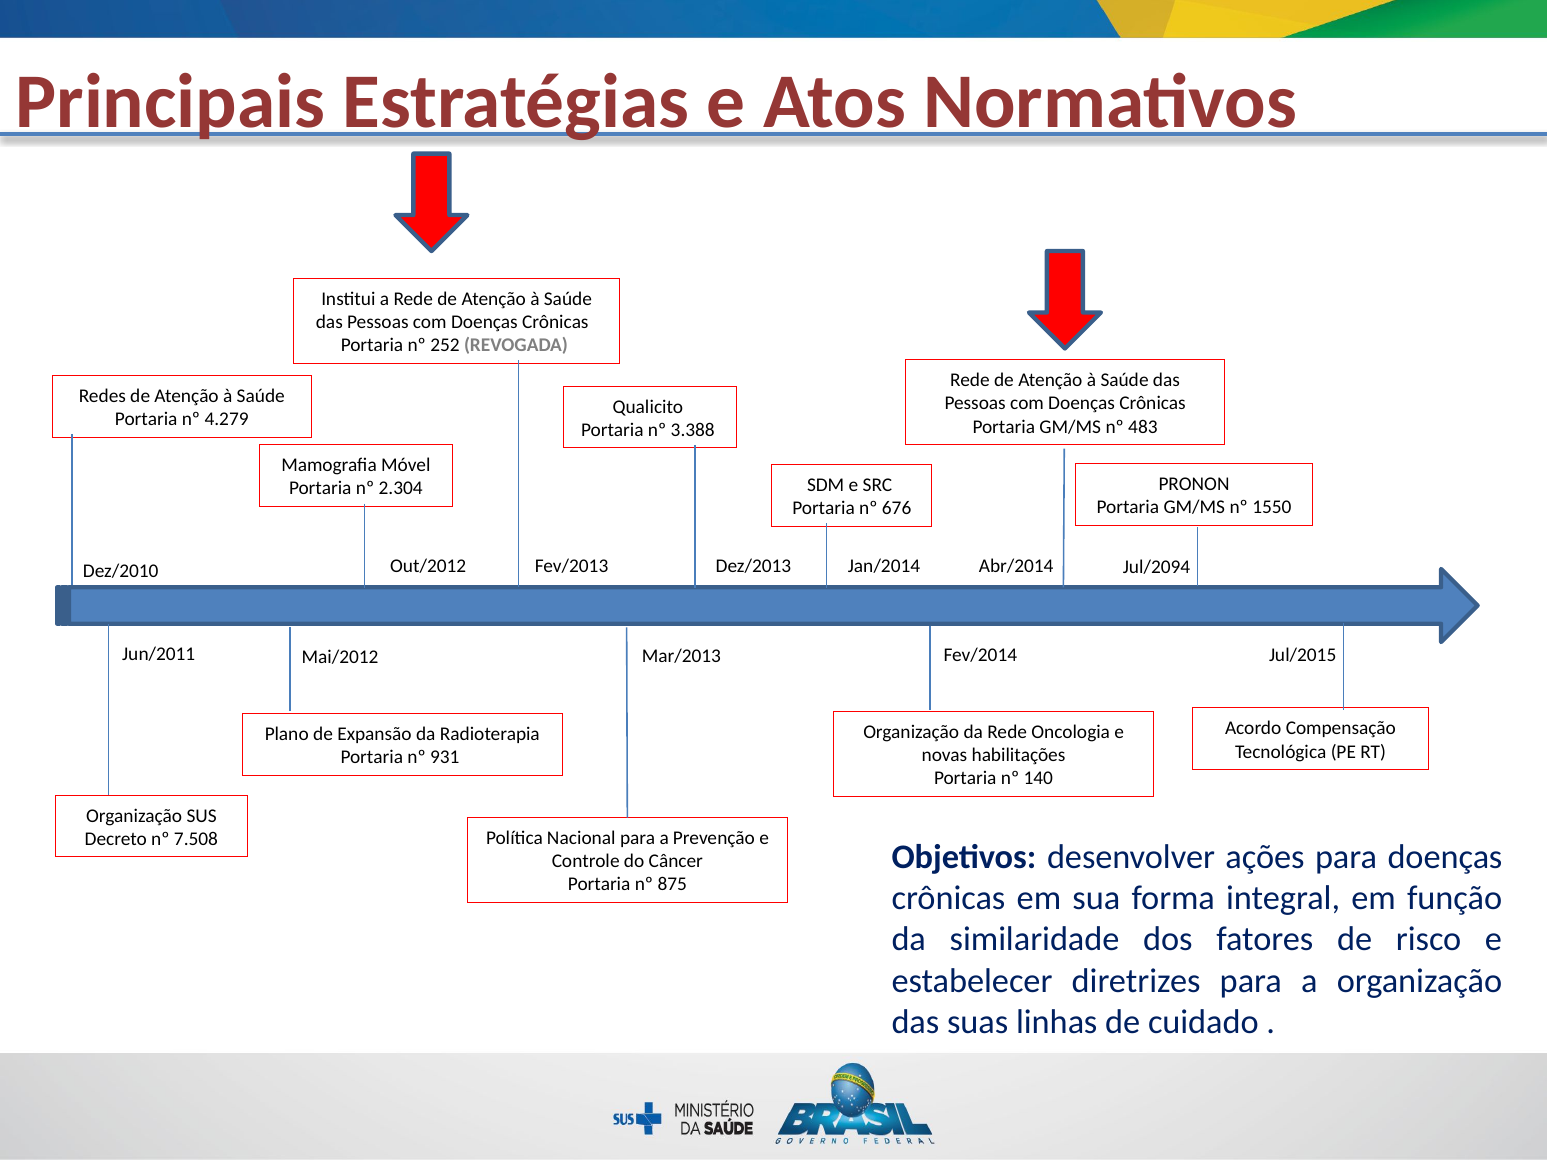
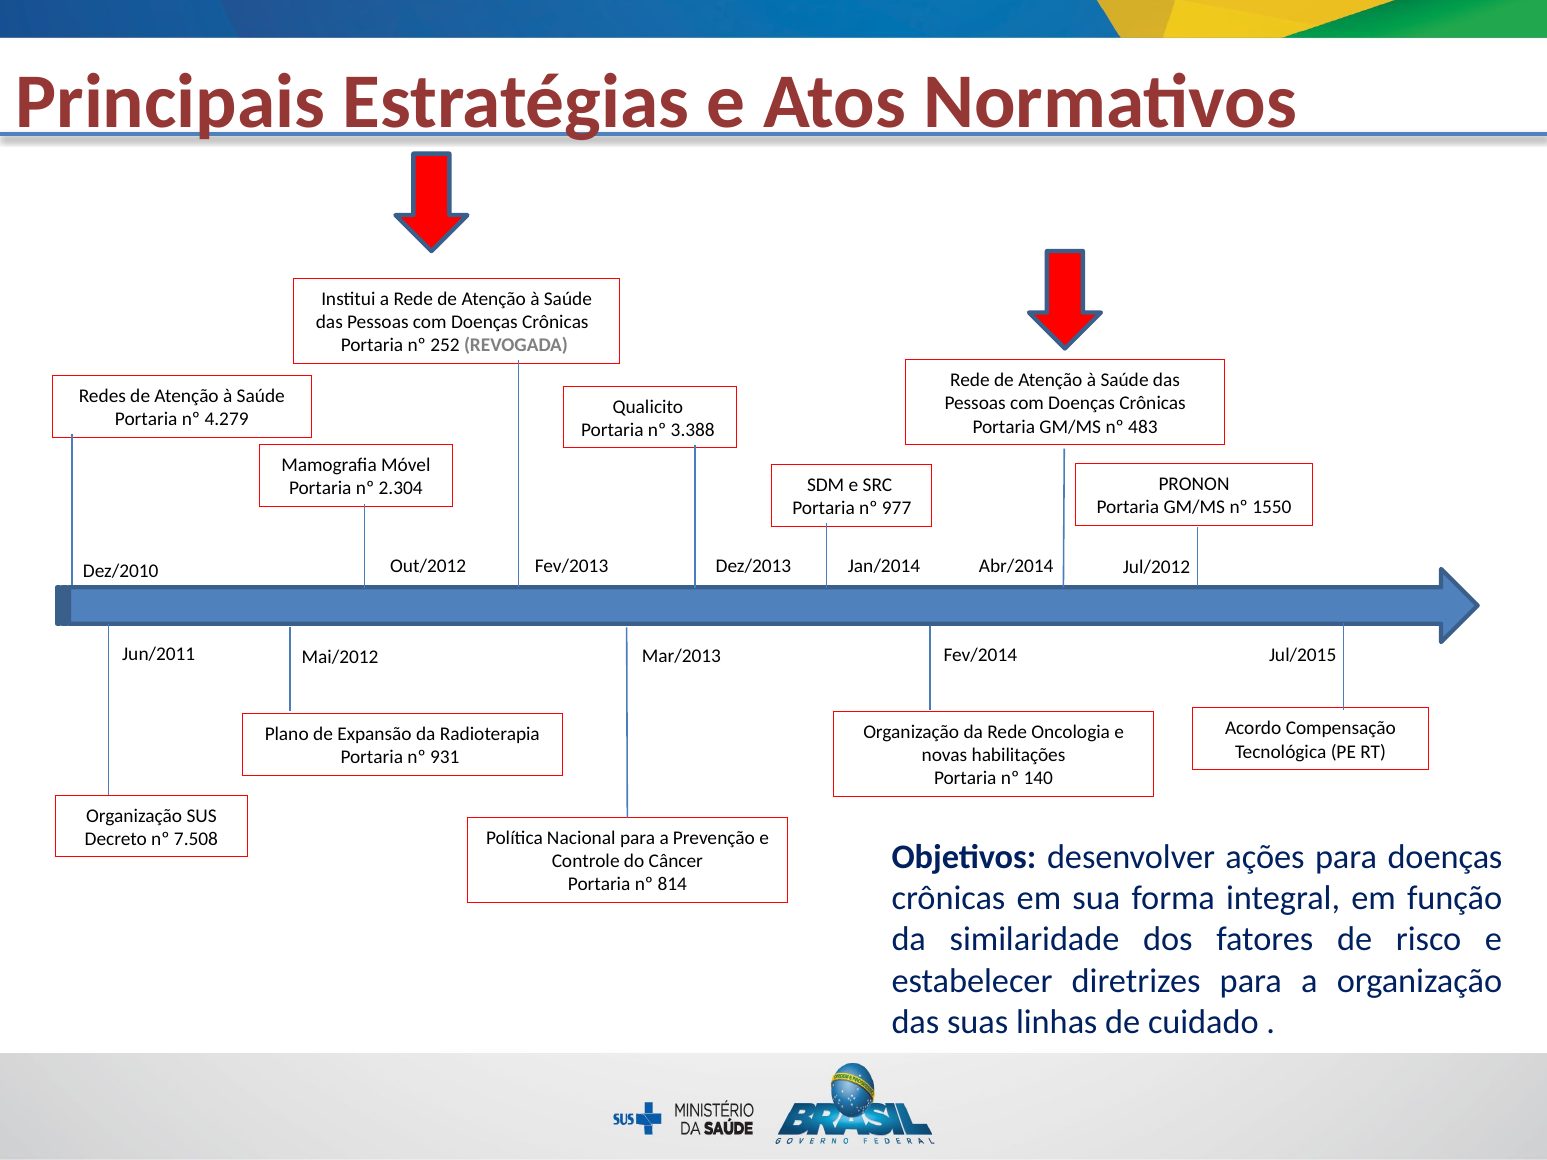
676: 676 -> 977
Jul/2094: Jul/2094 -> Jul/2012
875: 875 -> 814
